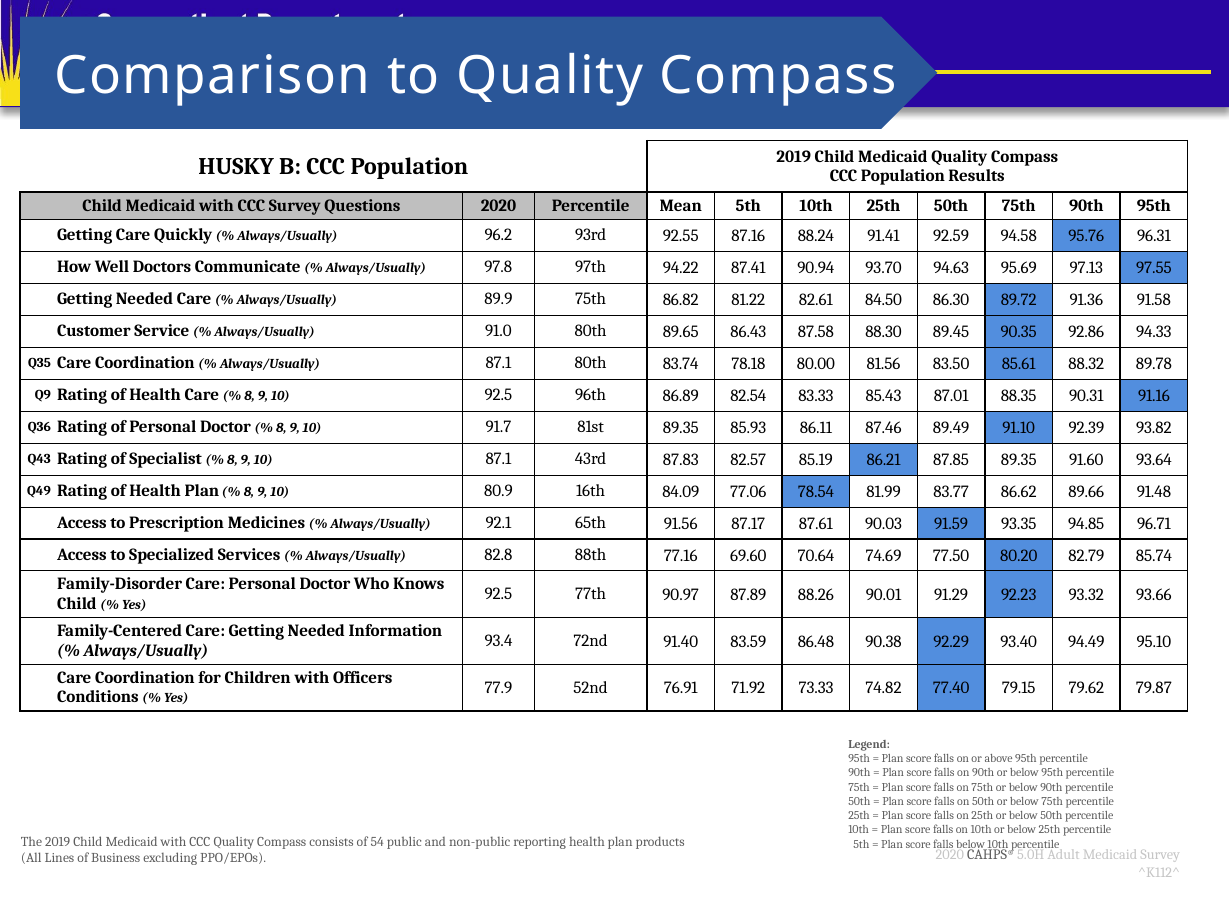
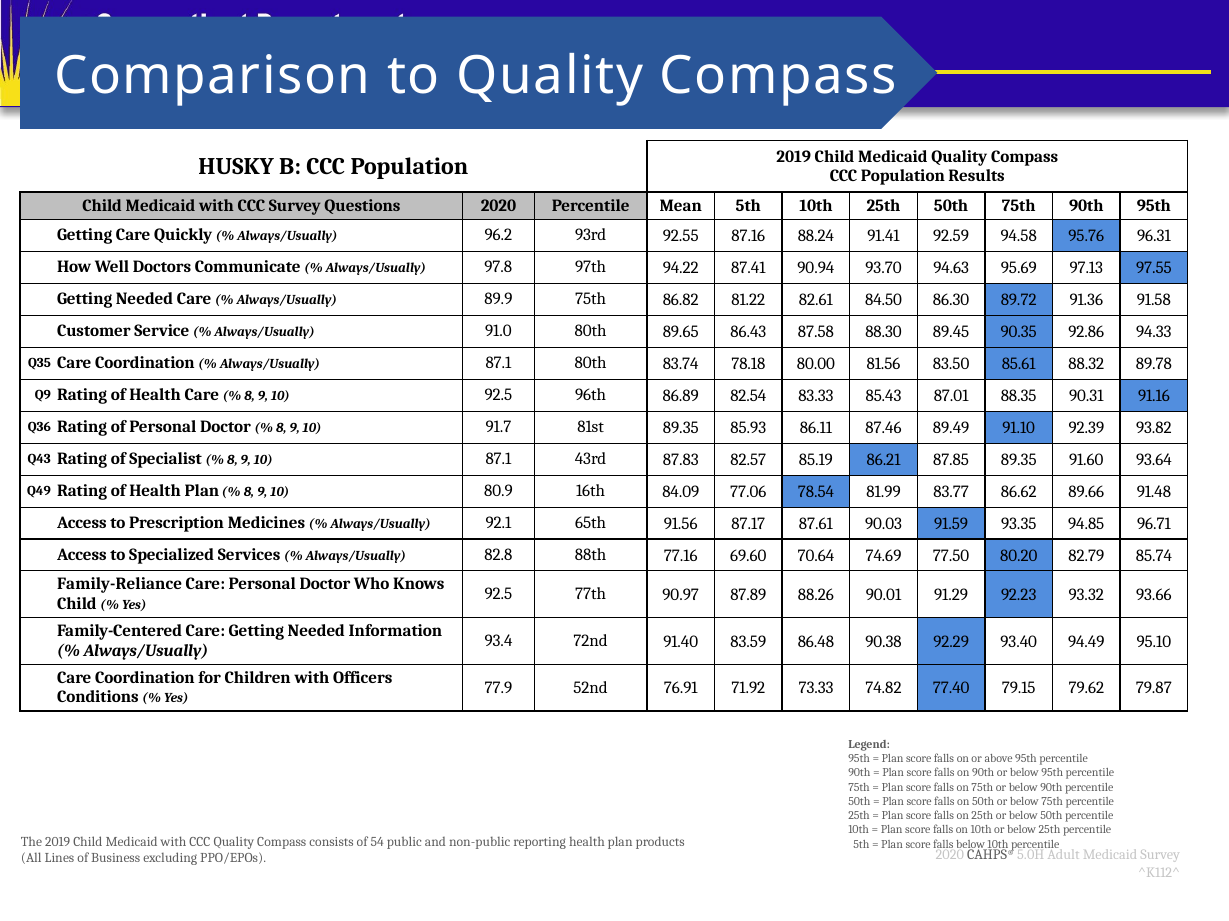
Family-Disorder: Family-Disorder -> Family-Reliance
